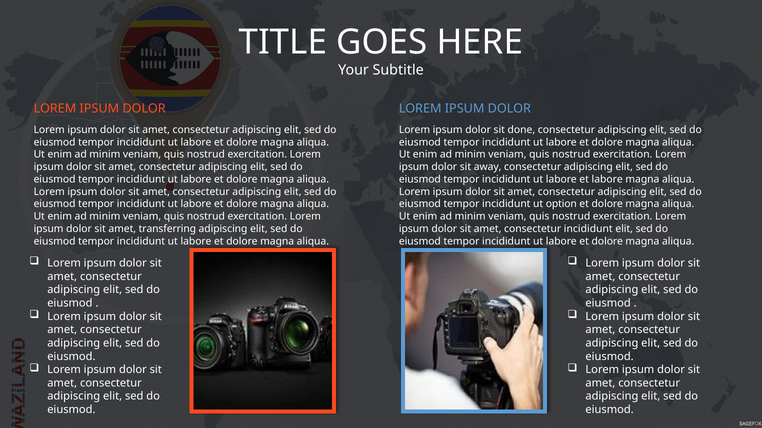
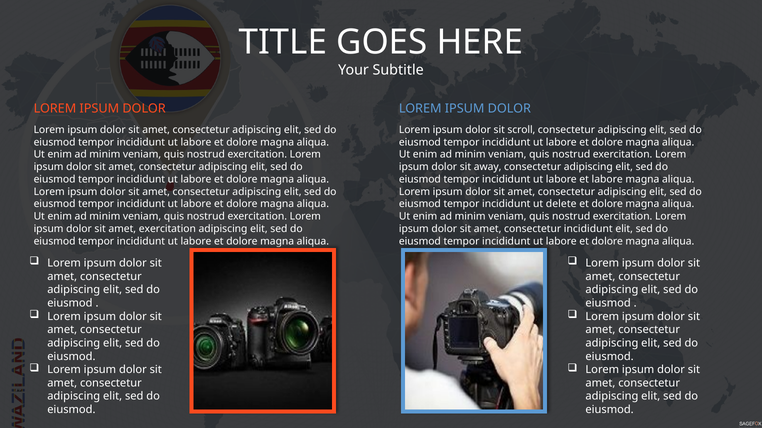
done: done -> scroll
option: option -> delete
amet transferring: transferring -> exercitation
